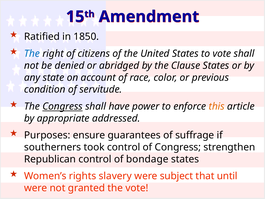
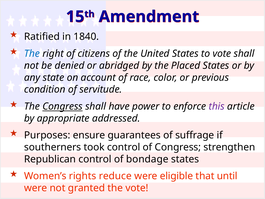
1850: 1850 -> 1840
Clause: Clause -> Placed
this colour: orange -> purple
slavery: slavery -> reduce
subject: subject -> eligible
